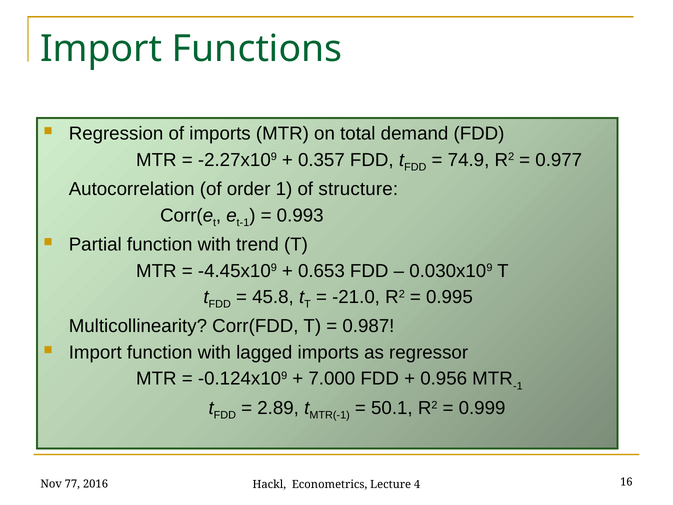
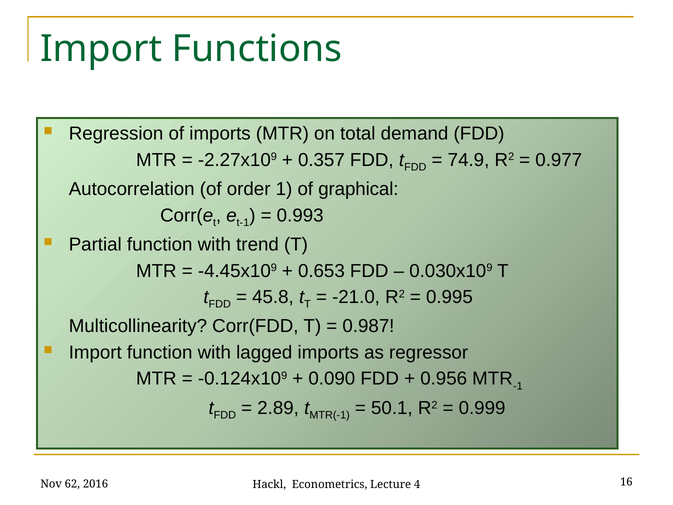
structure: structure -> graphical
7.000: 7.000 -> 0.090
77: 77 -> 62
